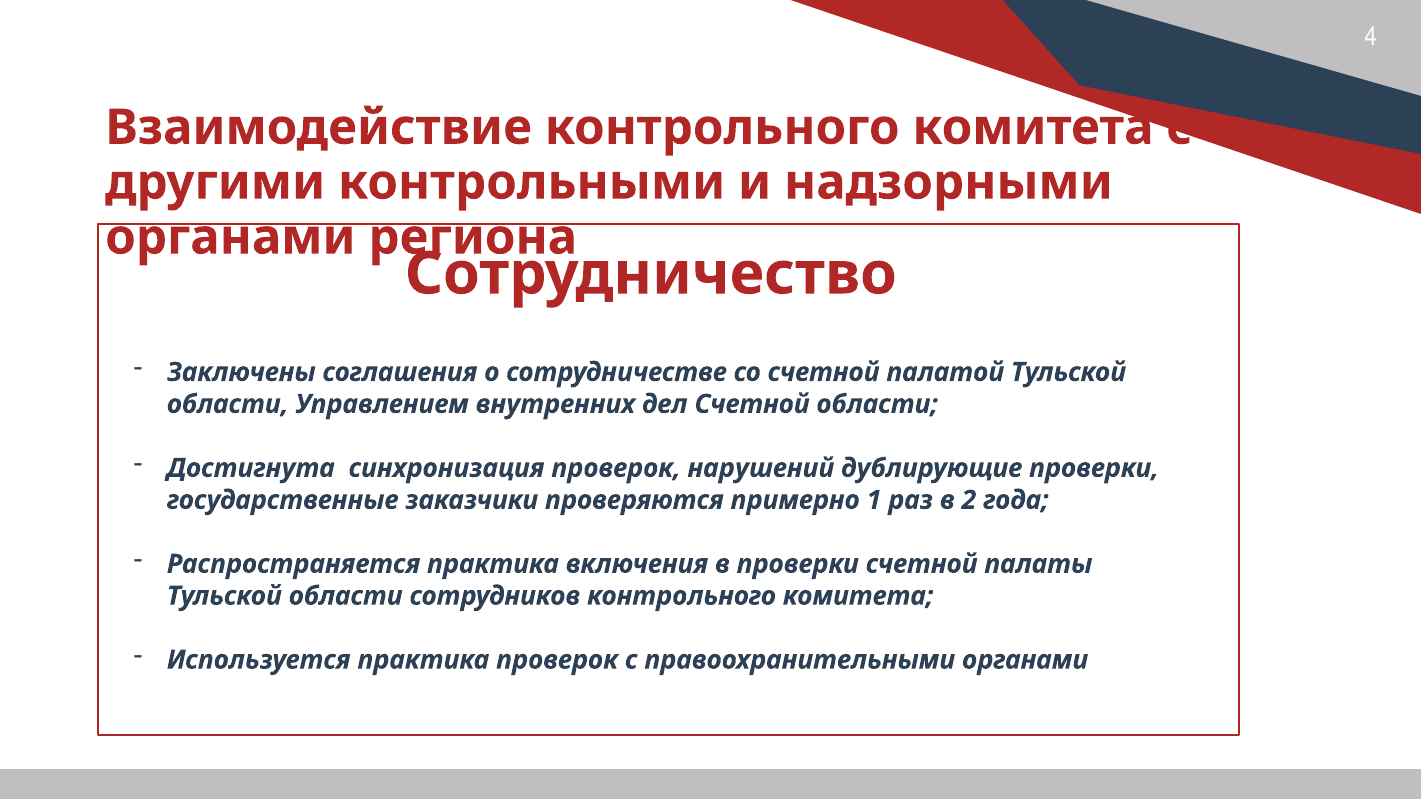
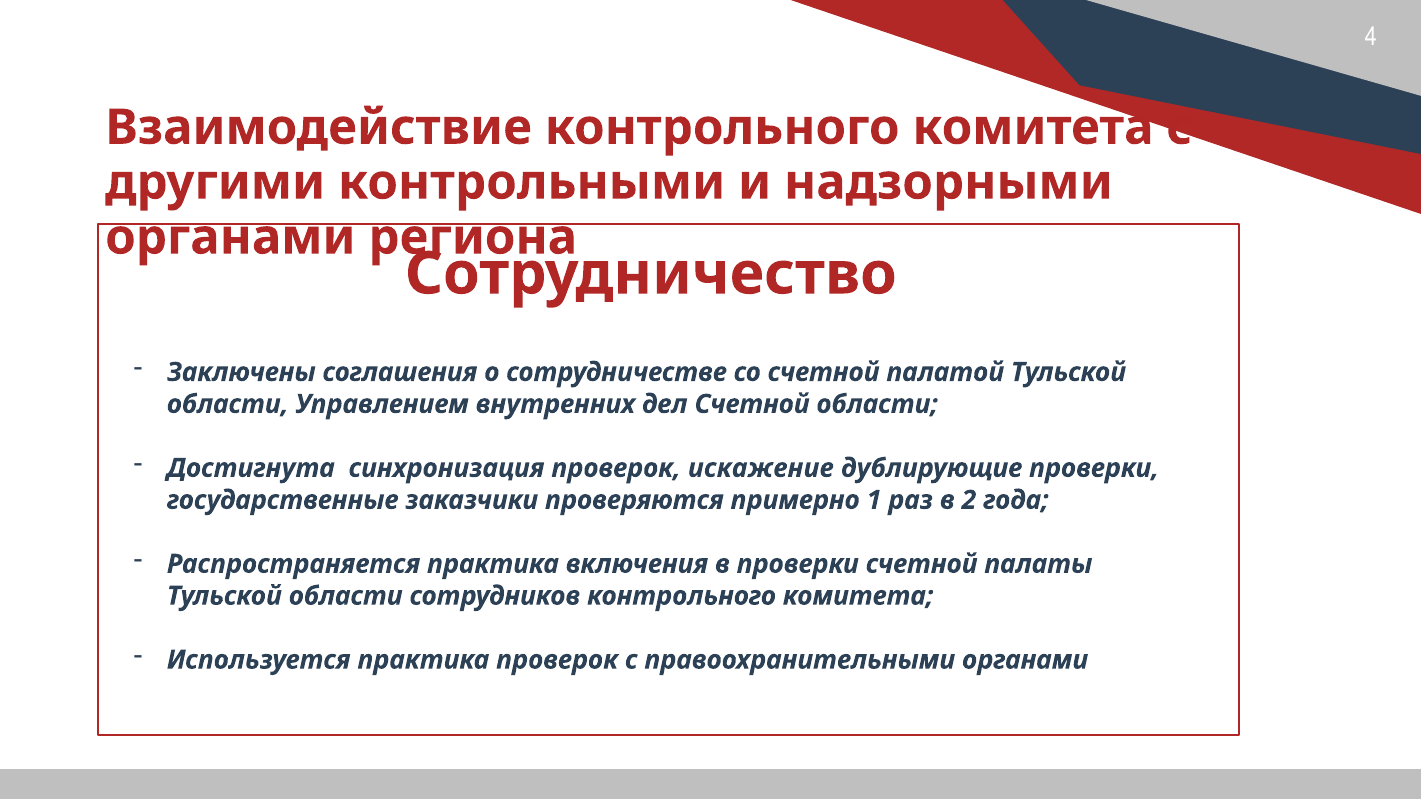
нарушений: нарушений -> искажение
